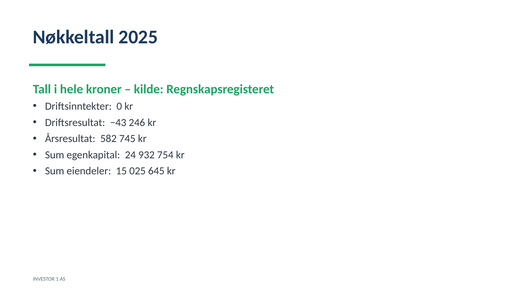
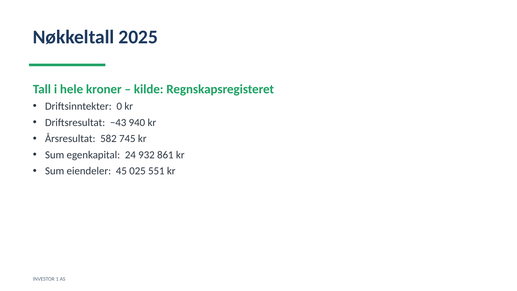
246: 246 -> 940
754: 754 -> 861
15: 15 -> 45
645: 645 -> 551
